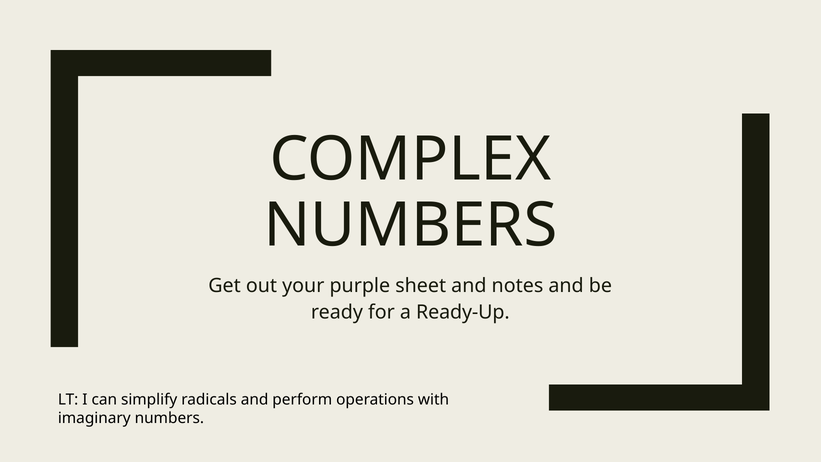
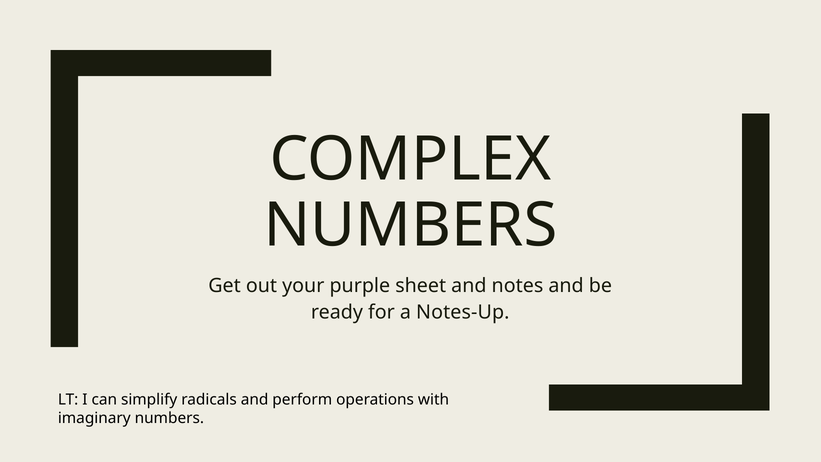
Ready-Up: Ready-Up -> Notes-Up
